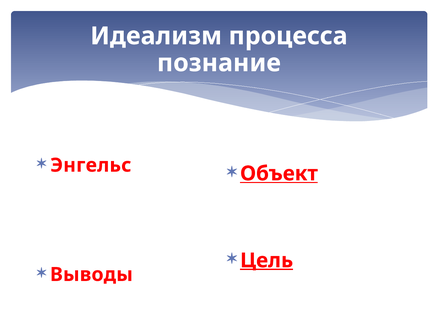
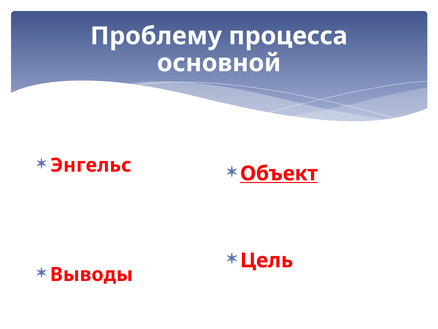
Идеализм: Идеализм -> Проблему
познание: познание -> основной
Цель underline: present -> none
